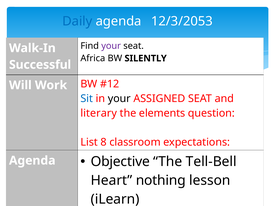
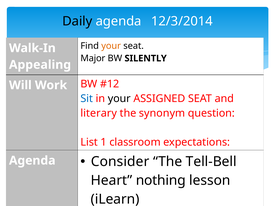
Daily colour: blue -> black
12/3/2053: 12/3/2053 -> 12/3/2014
your at (111, 46) colour: purple -> orange
Africa: Africa -> Major
Successful: Successful -> Appealing
elements: elements -> synonym
8: 8 -> 1
Objective: Objective -> Consider
